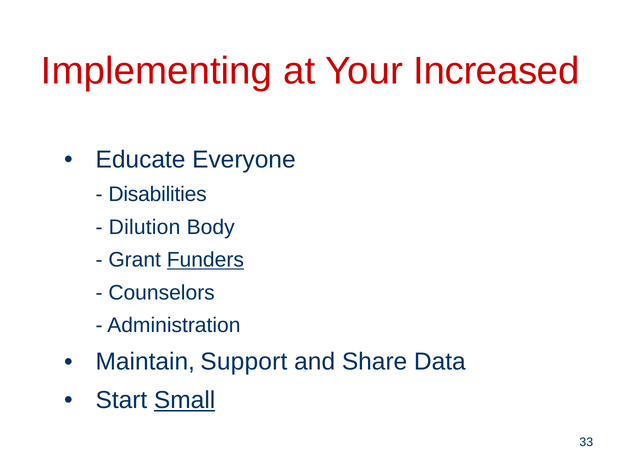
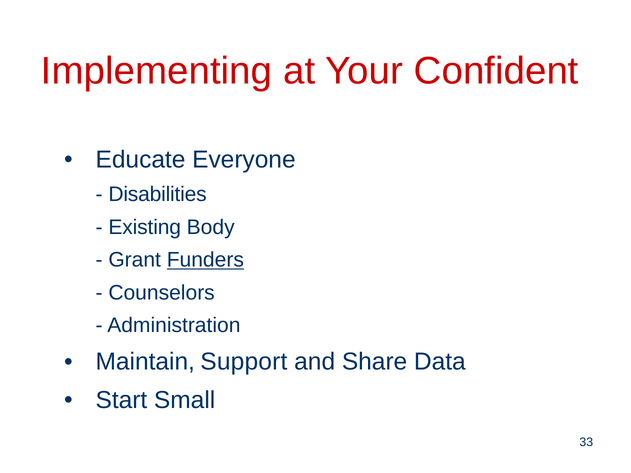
Increased: Increased -> Confident
Dilution: Dilution -> Existing
Small underline: present -> none
